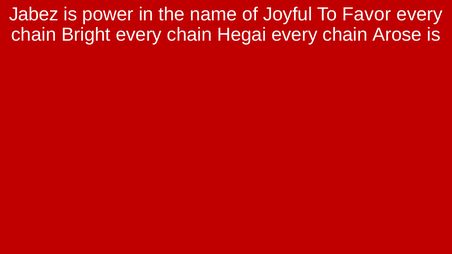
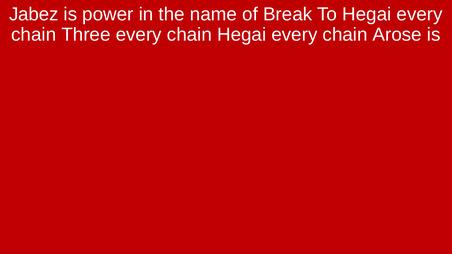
Joyful: Joyful -> Break
To Favor: Favor -> Hegai
Bright: Bright -> Three
